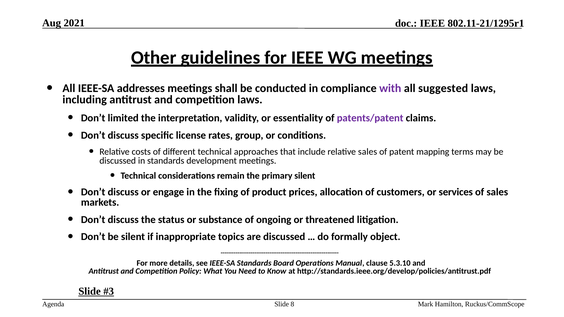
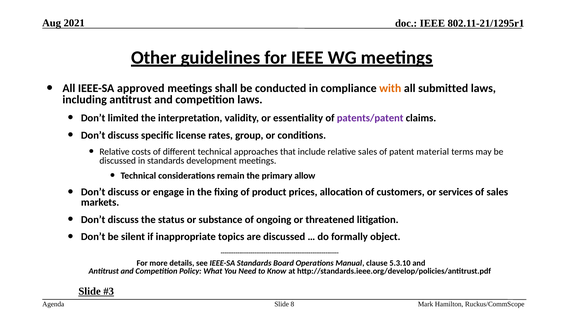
addresses: addresses -> approved
with colour: purple -> orange
suggested: suggested -> submitted
mapping: mapping -> material
primary silent: silent -> allow
